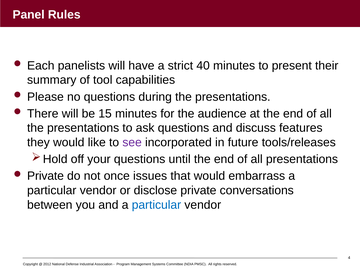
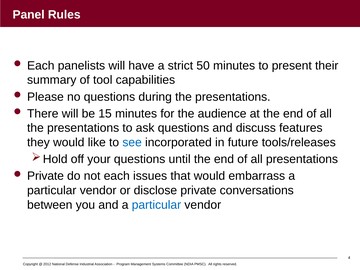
40: 40 -> 50
see colour: purple -> blue
not once: once -> each
